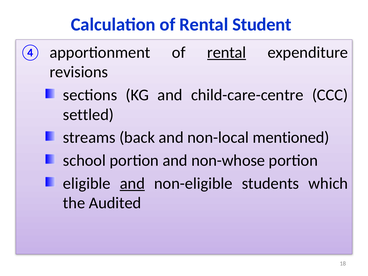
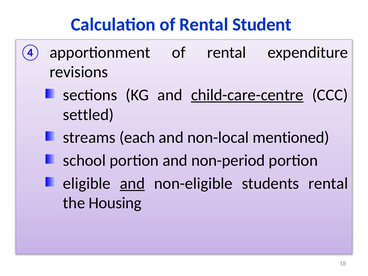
rental at (227, 52) underline: present -> none
child-care-centre underline: none -> present
back: back -> each
non-whose: non-whose -> non-period
students which: which -> rental
Audited: Audited -> Housing
